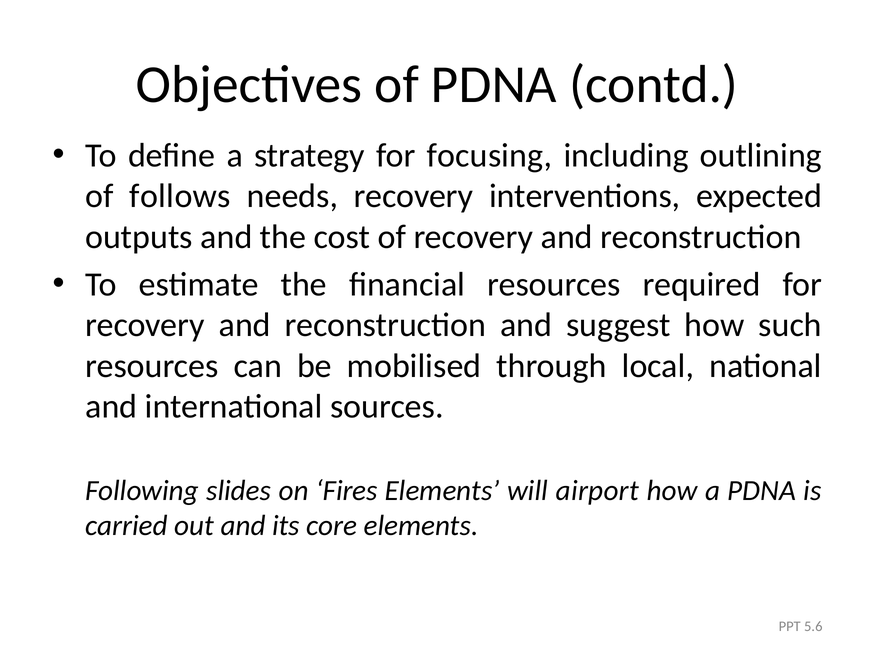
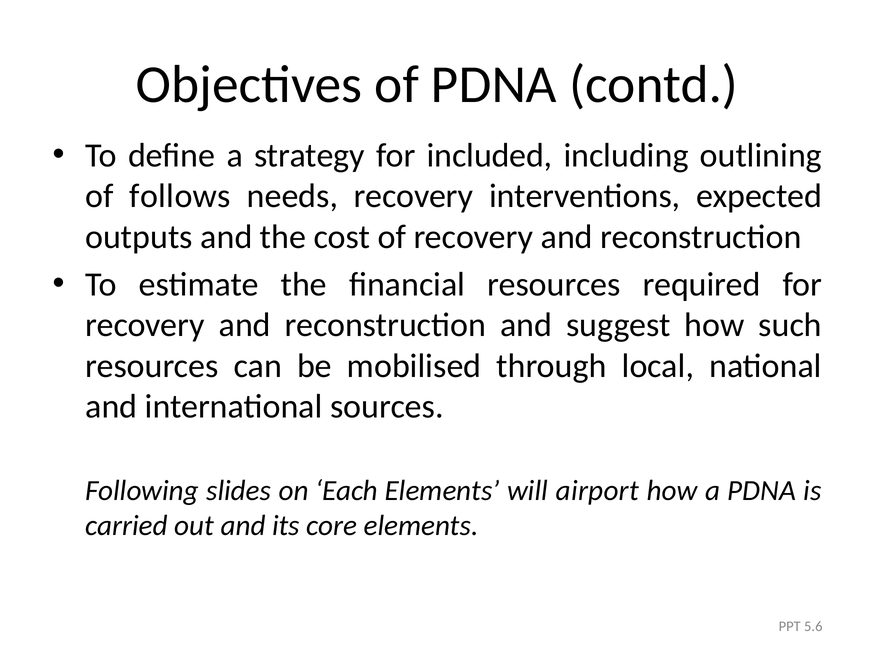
focusing: focusing -> included
Fires: Fires -> Each
